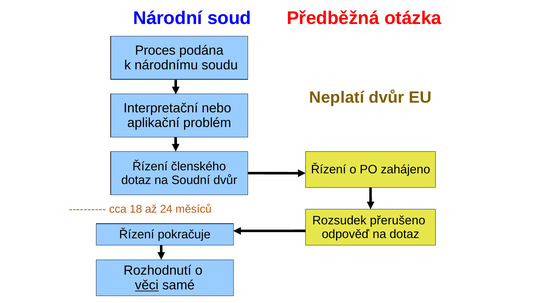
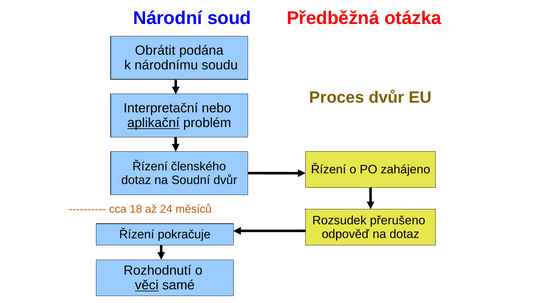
Proces: Proces -> Obrátit
Neplatí: Neplatí -> Proces
aplikační underline: none -> present
